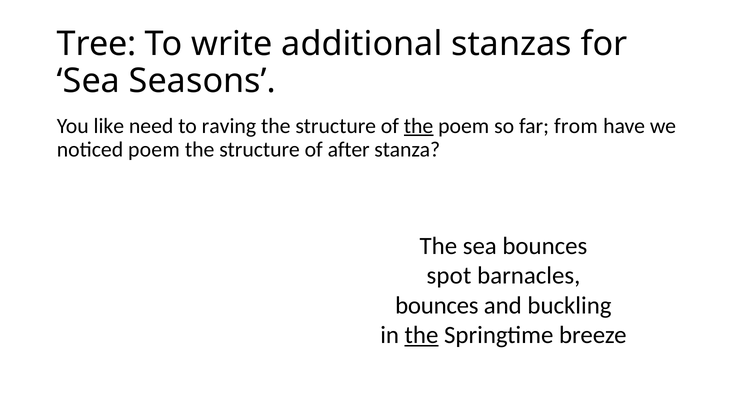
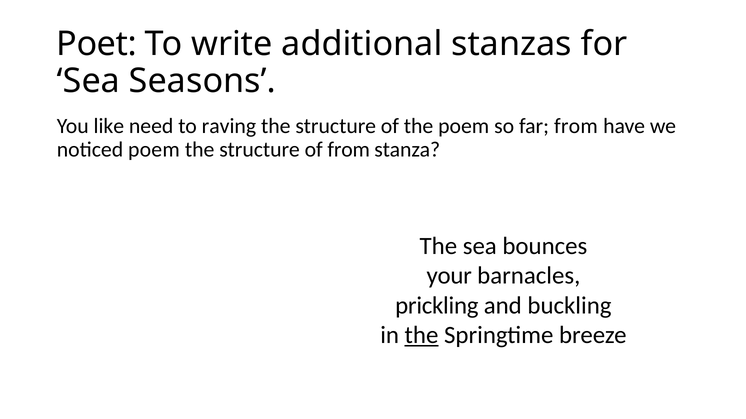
Tree: Tree -> Poet
the at (419, 126) underline: present -> none
of after: after -> from
spot: spot -> your
bounces at (437, 306): bounces -> prickling
